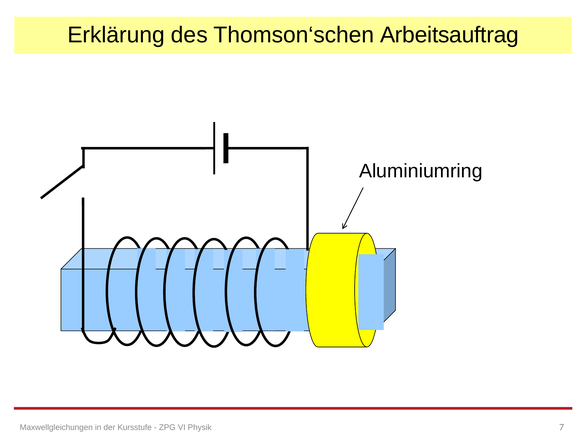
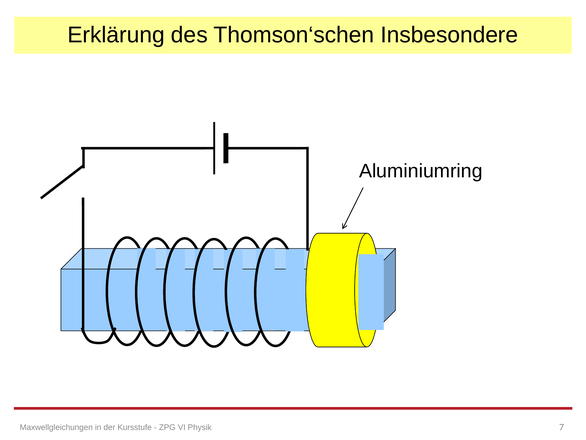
Arbeitsauftrag: Arbeitsauftrag -> Insbesondere
